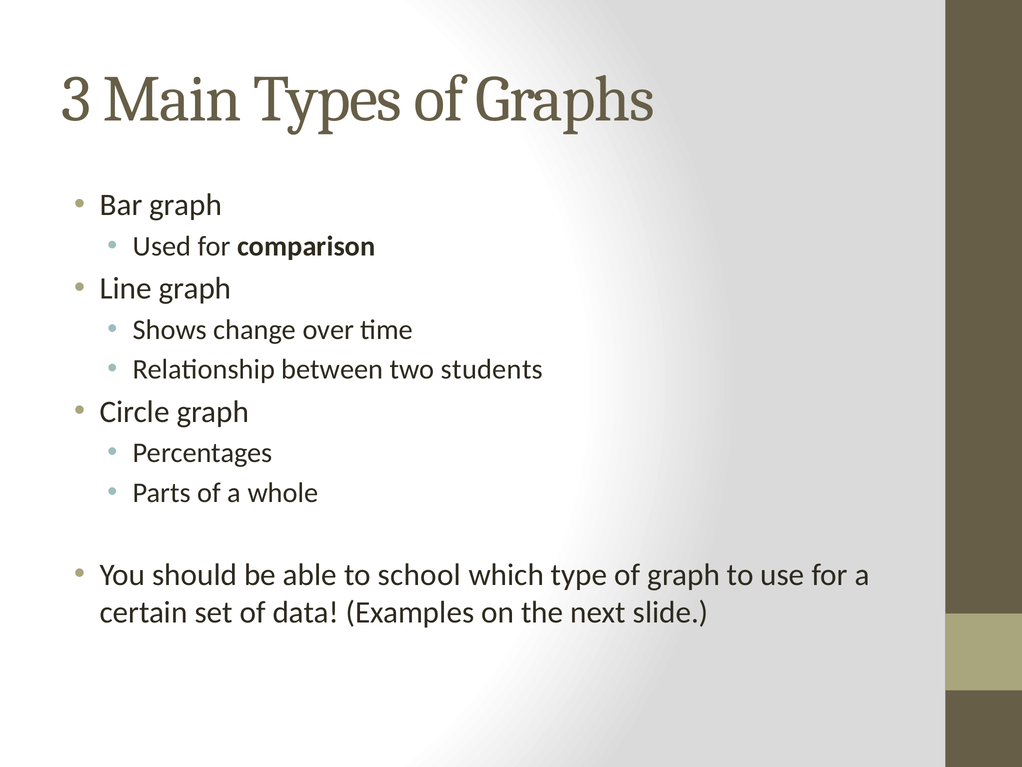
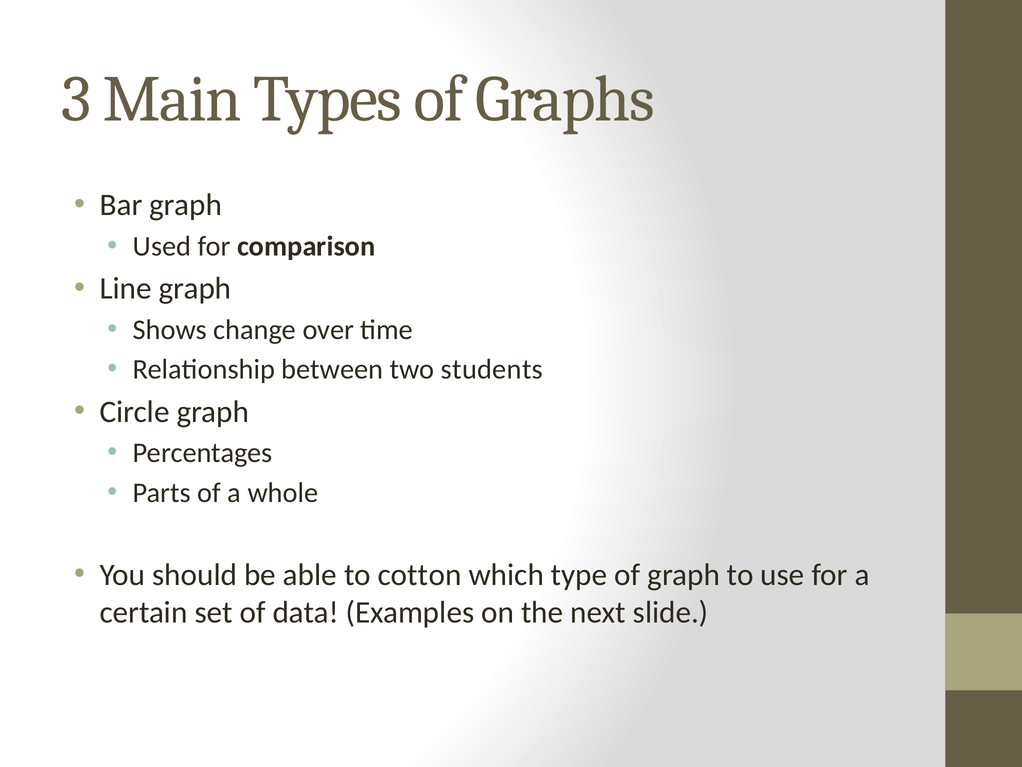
school: school -> cotton
